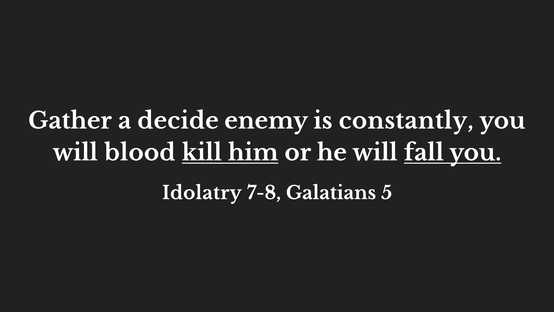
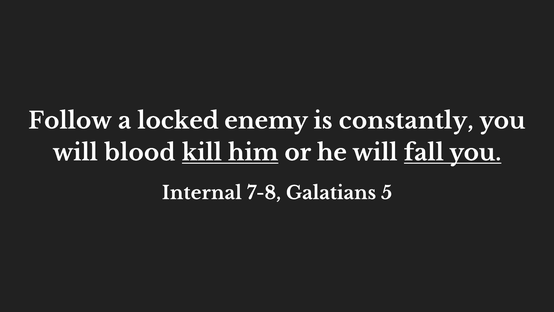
Gather: Gather -> Follow
decide: decide -> locked
Idolatry: Idolatry -> Internal
